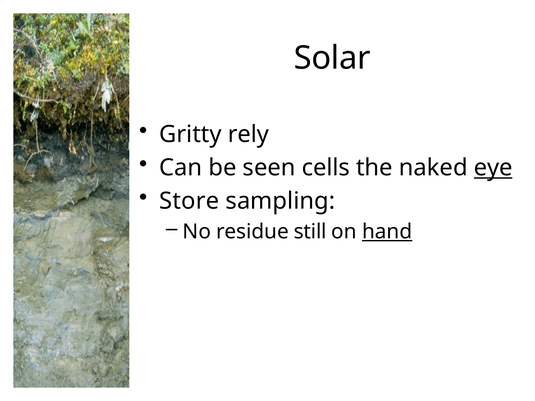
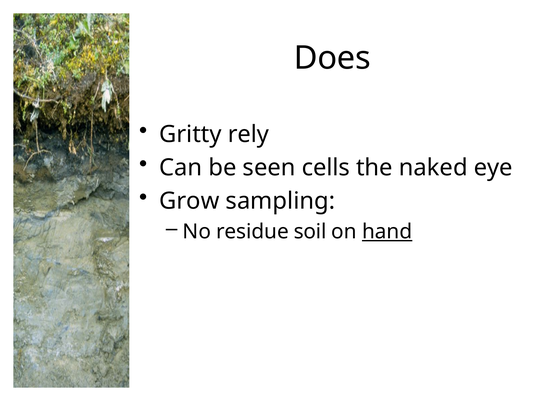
Solar: Solar -> Does
eye underline: present -> none
Store: Store -> Grow
still: still -> soil
